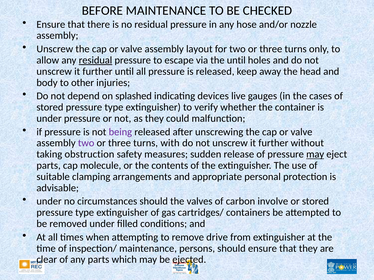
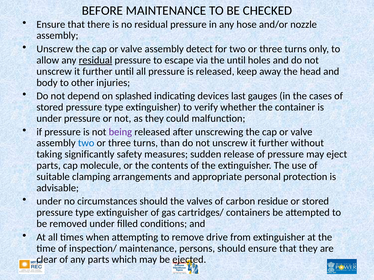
layout: layout -> detect
live: live -> last
two at (86, 143) colour: purple -> blue
with: with -> than
obstruction: obstruction -> significantly
may at (315, 155) underline: present -> none
involve: involve -> residue
